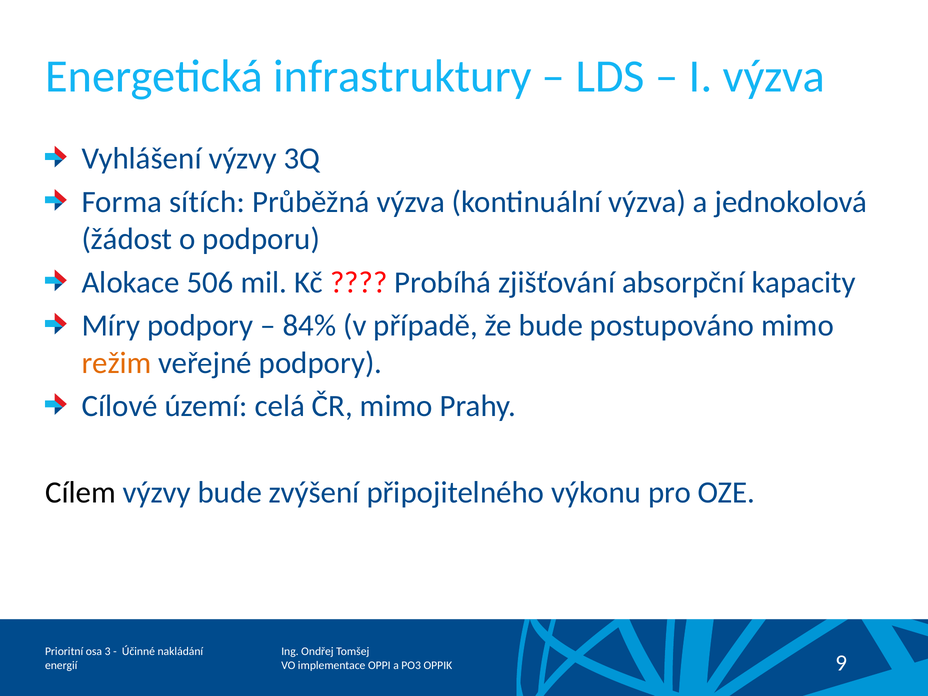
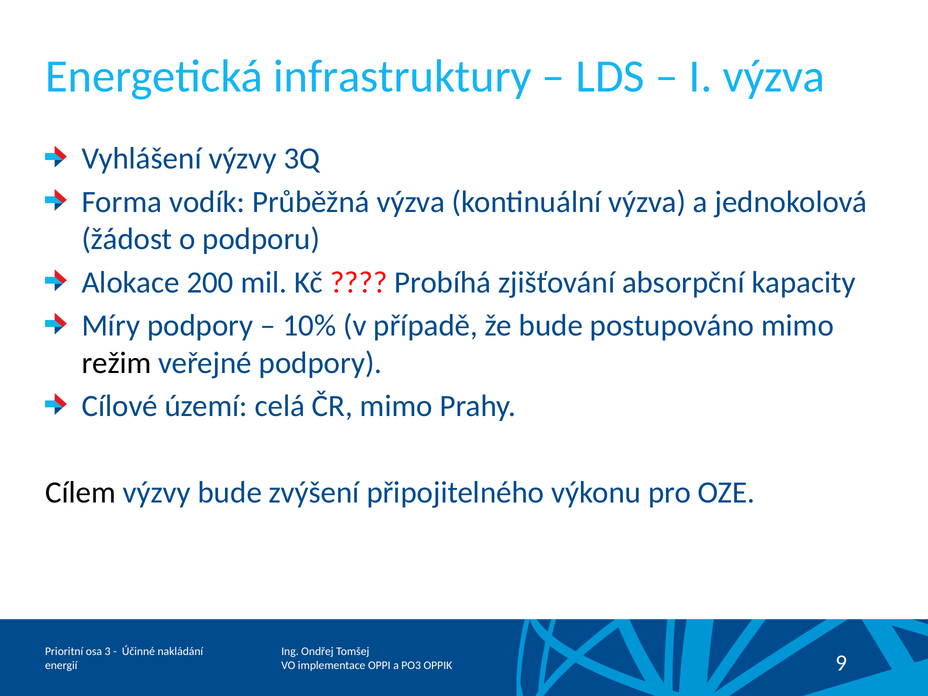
sítích: sítích -> vodík
506: 506 -> 200
84%: 84% -> 10%
režim colour: orange -> black
